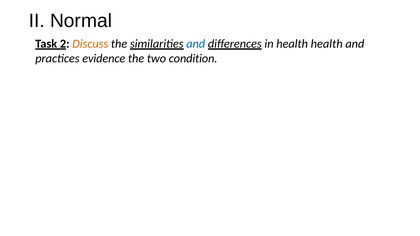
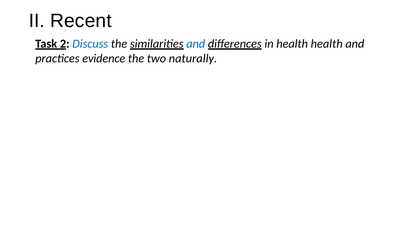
Normal: Normal -> Recent
Discuss colour: orange -> blue
condition: condition -> naturally
